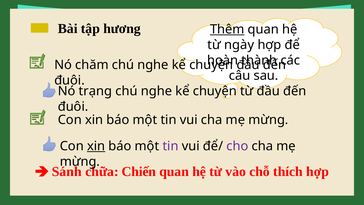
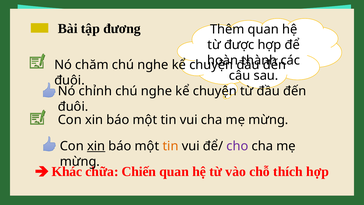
hương: hương -> đương
Thêm underline: present -> none
ngày: ngày -> được
trạng: trạng -> chỉnh
tin at (170, 146) colour: purple -> orange
Sánh: Sánh -> Khác
